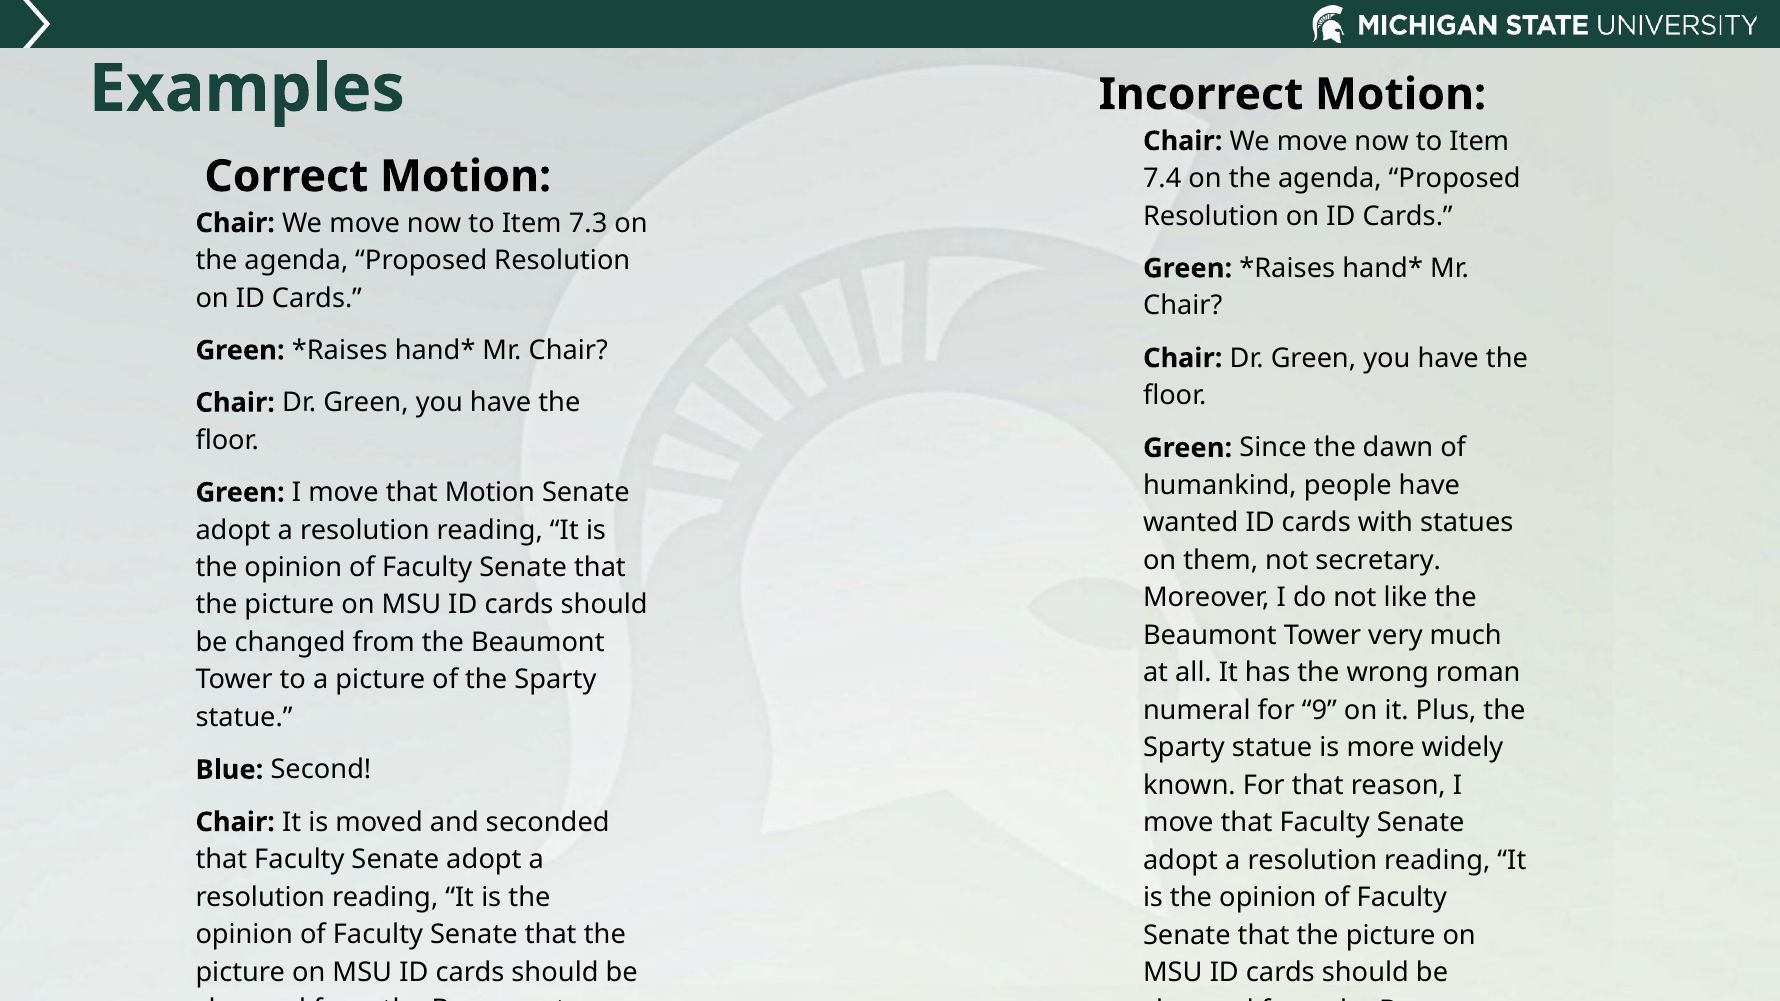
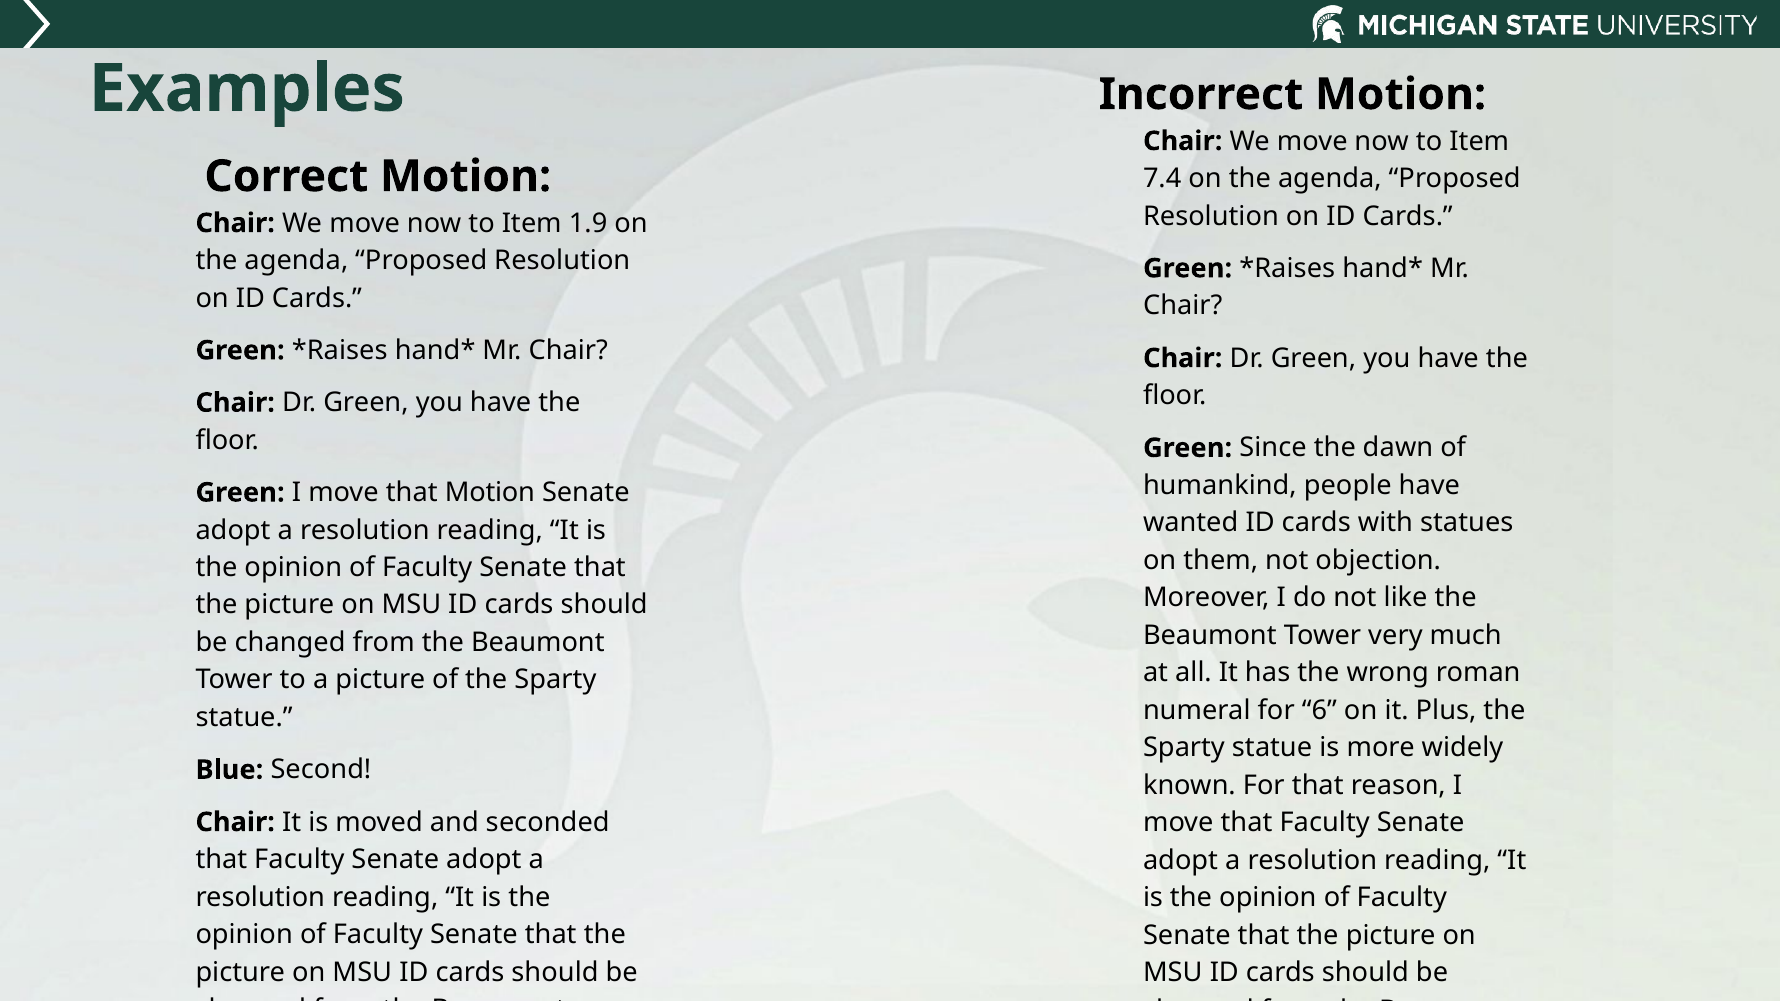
7.3: 7.3 -> 1.9
secretary: secretary -> objection
9: 9 -> 6
